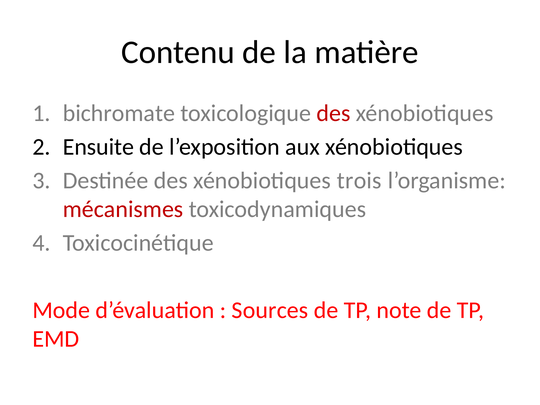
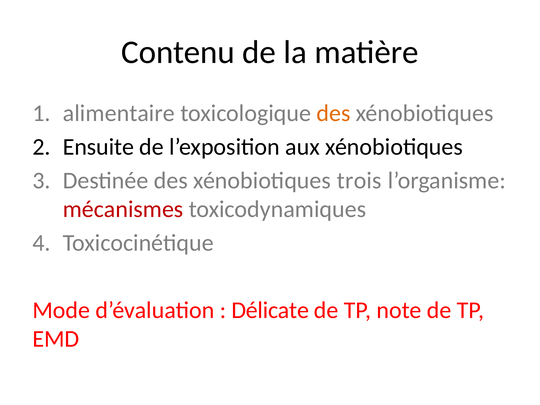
bichromate: bichromate -> alimentaire
des at (333, 113) colour: red -> orange
Sources: Sources -> Délicate
